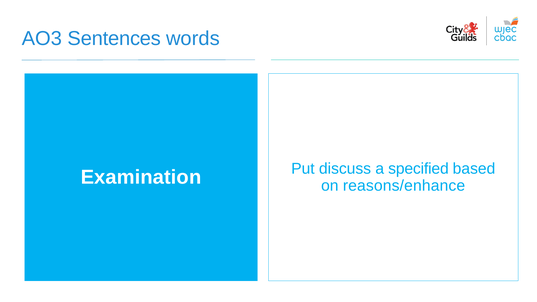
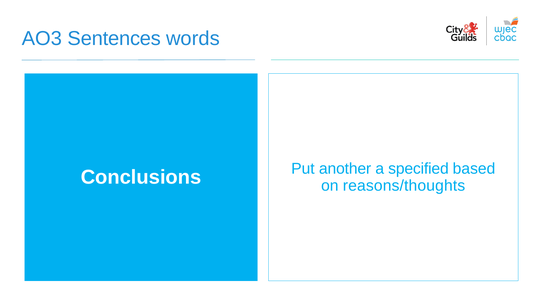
discuss: discuss -> another
Examination: Examination -> Conclusions
reasons/enhance: reasons/enhance -> reasons/thoughts
